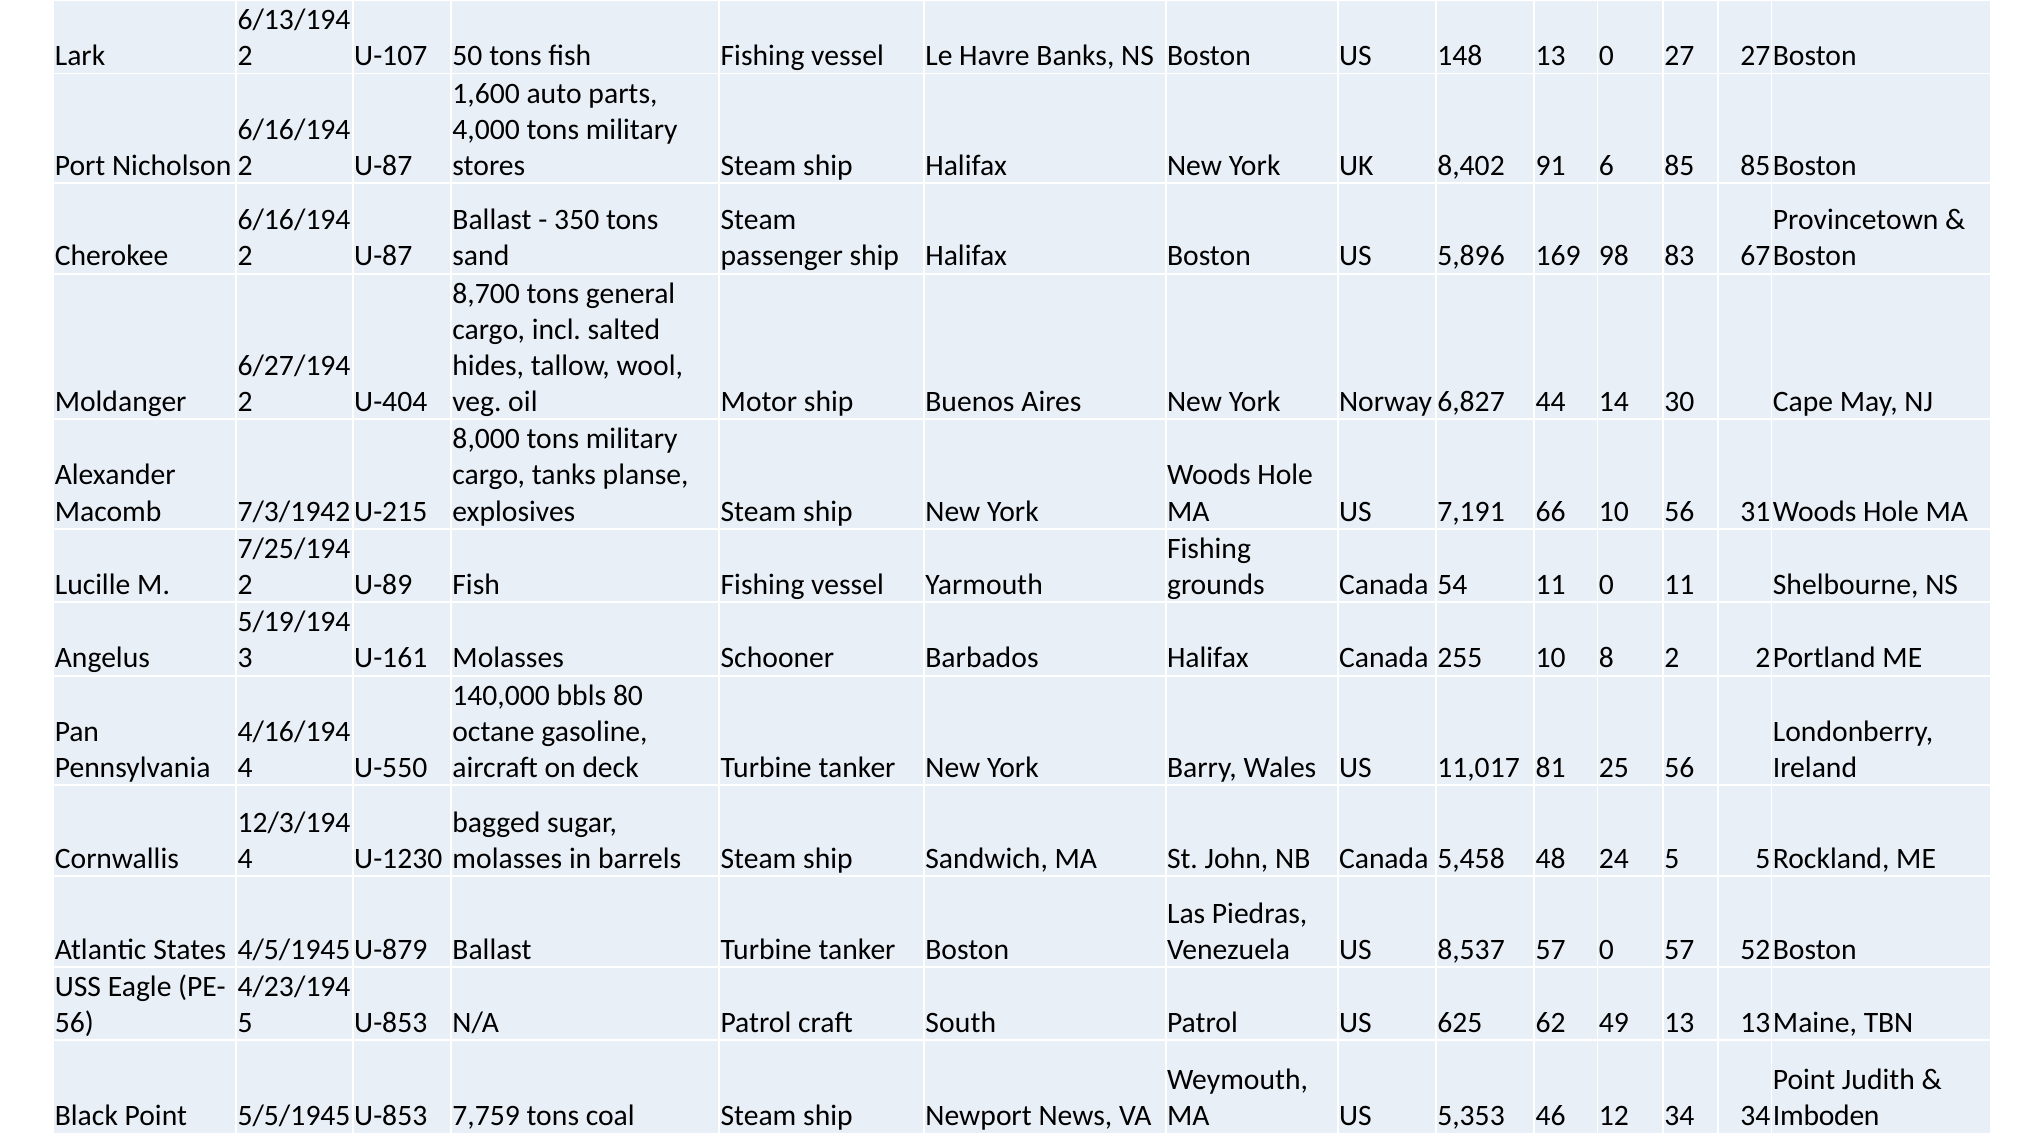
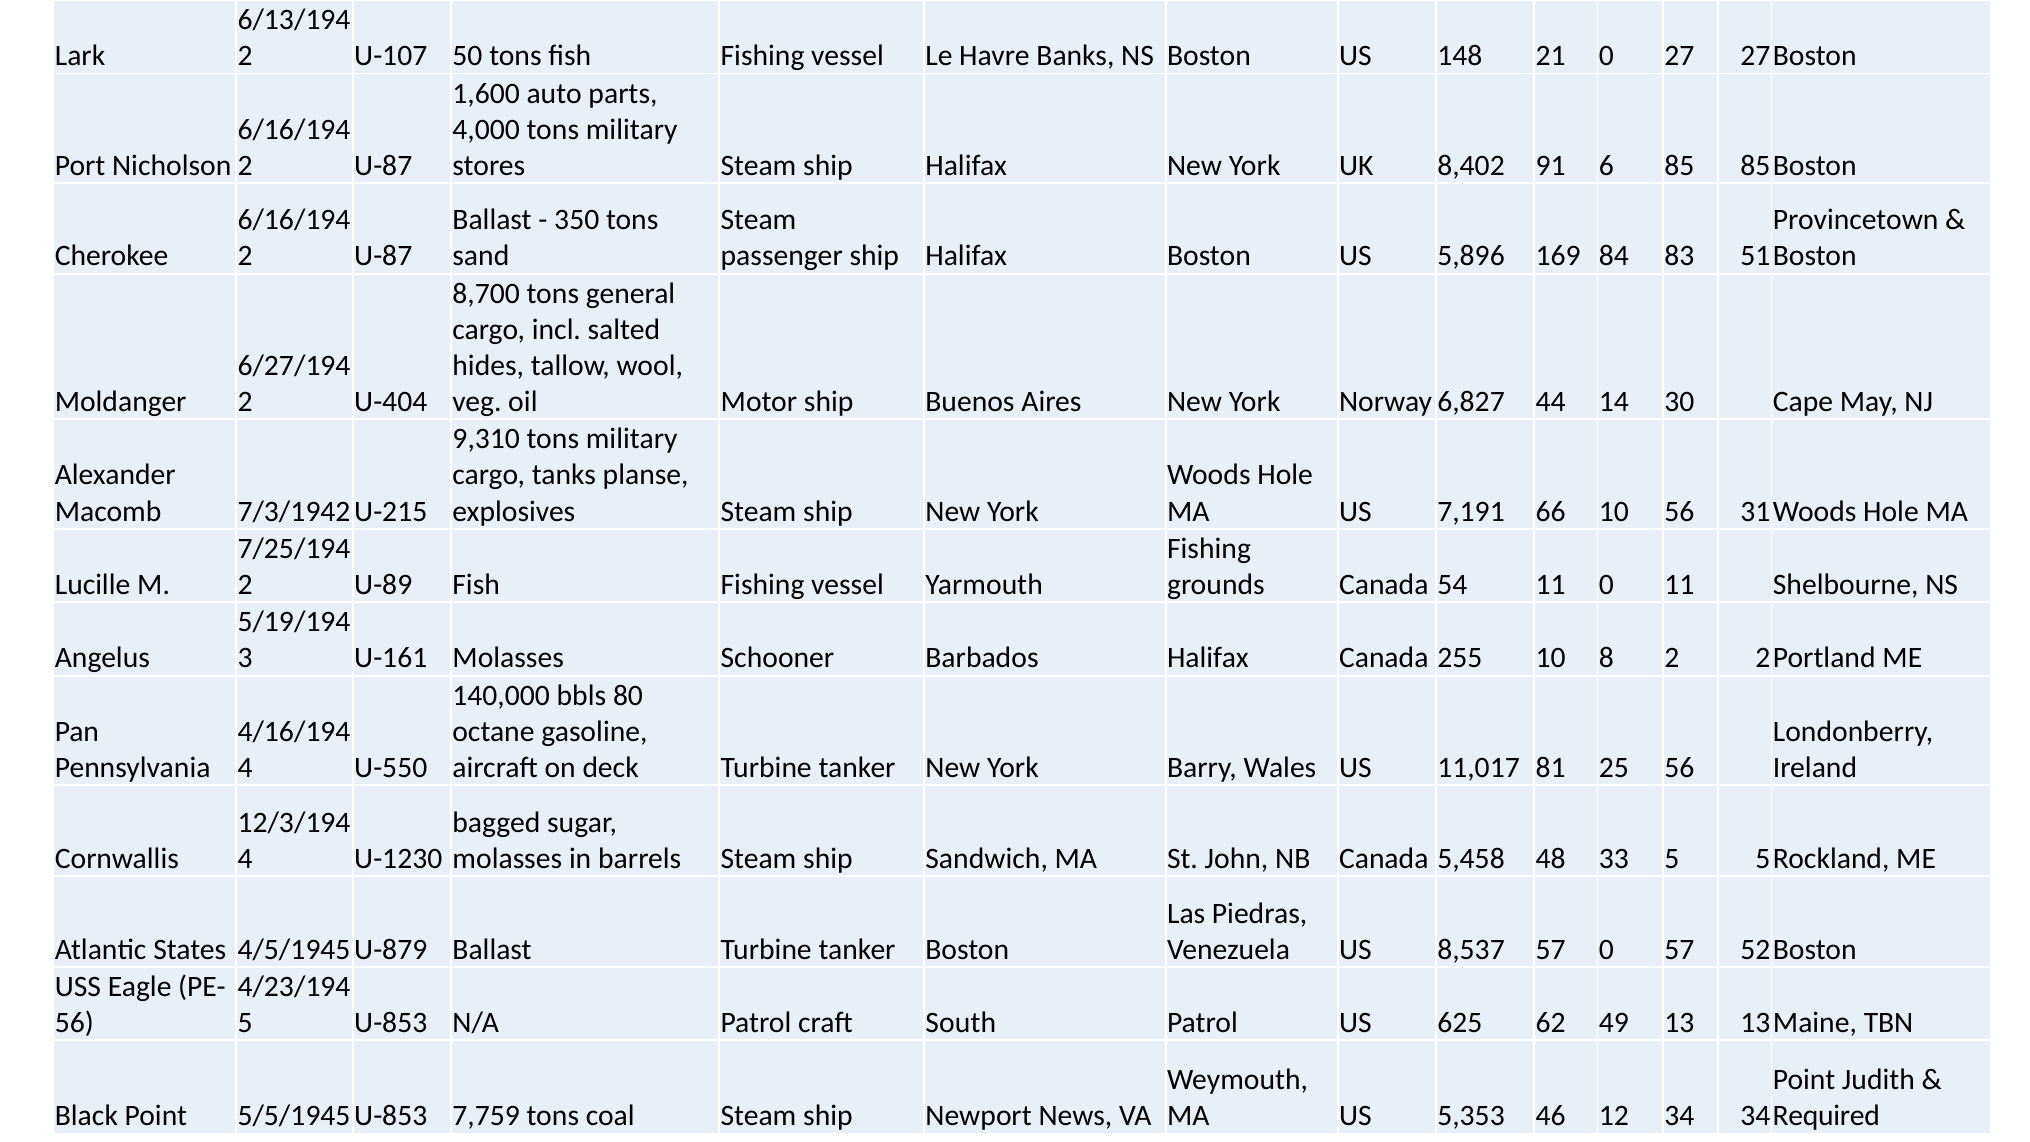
148 13: 13 -> 21
98: 98 -> 84
67: 67 -> 51
8,000: 8,000 -> 9,310
24: 24 -> 33
Imboden: Imboden -> Required
